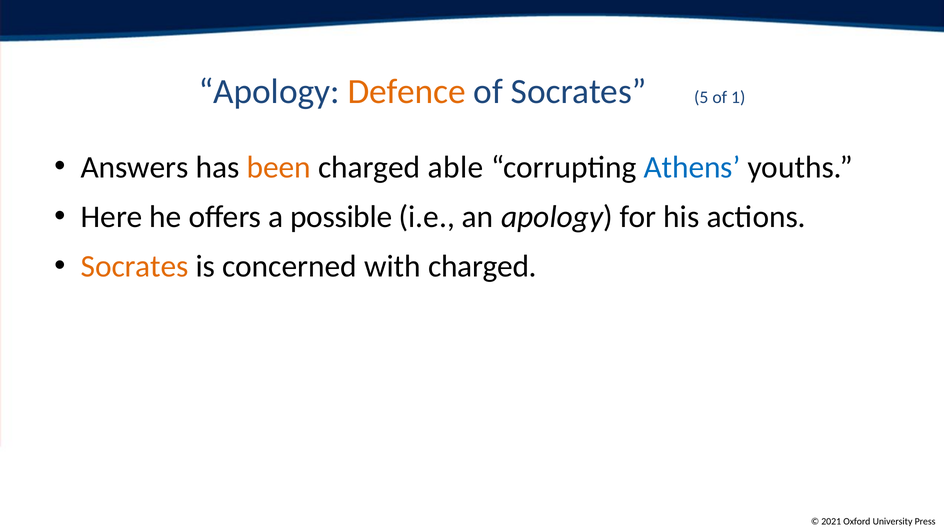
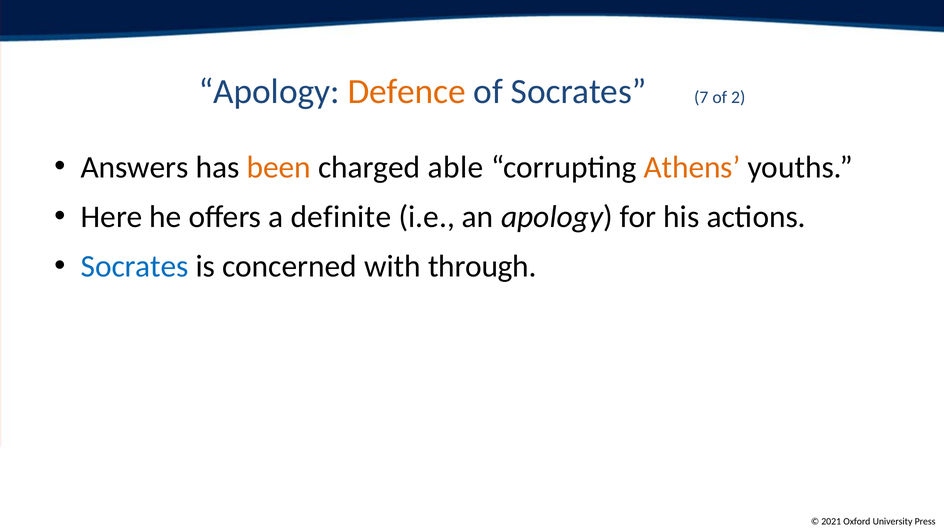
Socrates 5: 5 -> 7
1: 1 -> 2
Athens colour: blue -> orange
possible: possible -> definite
Socrates at (135, 266) colour: orange -> blue
with charged: charged -> through
